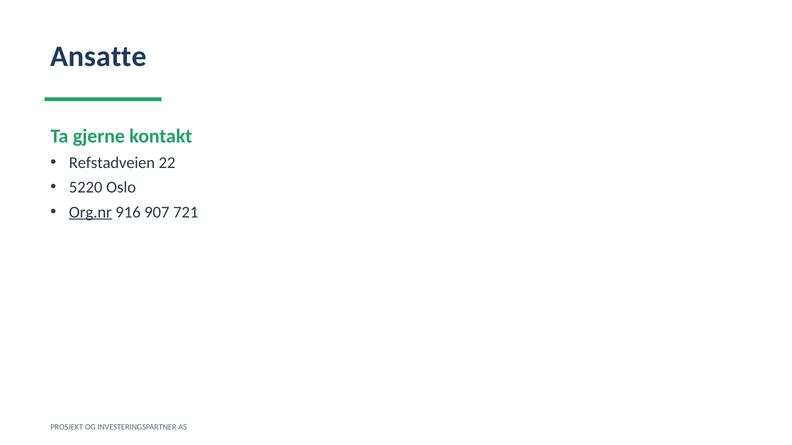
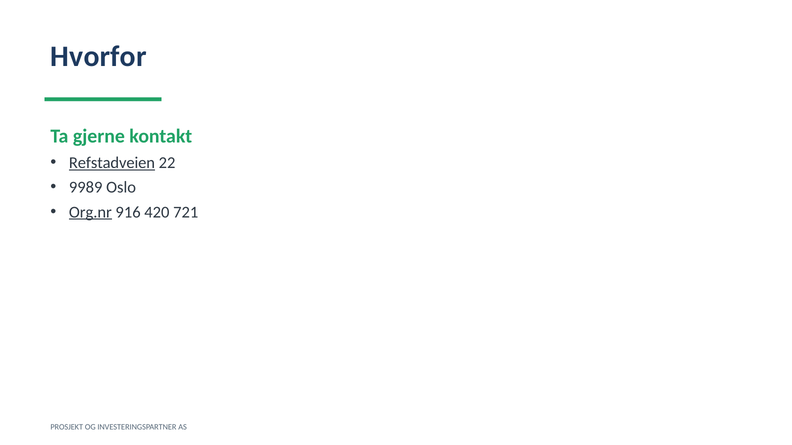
Ansatte: Ansatte -> Hvorfor
Refstadveien underline: none -> present
5220: 5220 -> 9989
907: 907 -> 420
